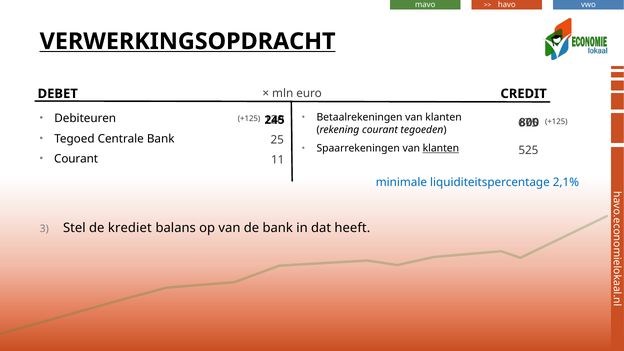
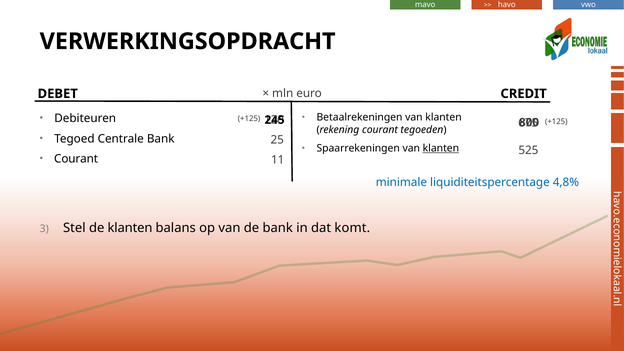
VERWERKINGSOPDRACHT underline: present -> none
2,1%: 2,1% -> 4,8%
de krediet: krediet -> klanten
heeft: heeft -> komt
